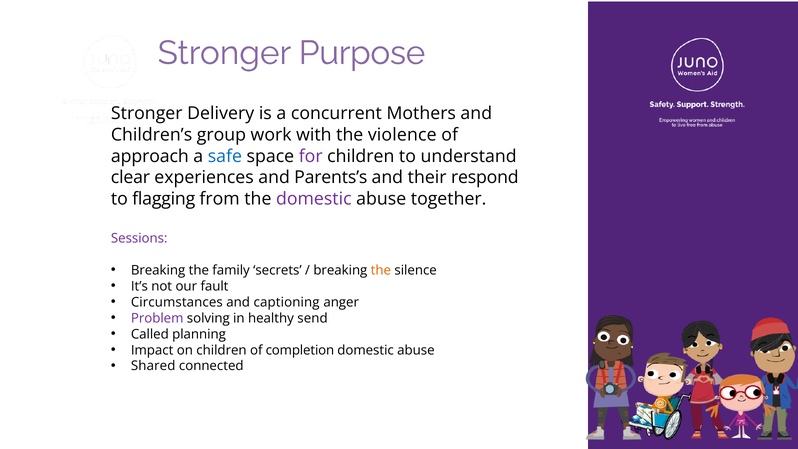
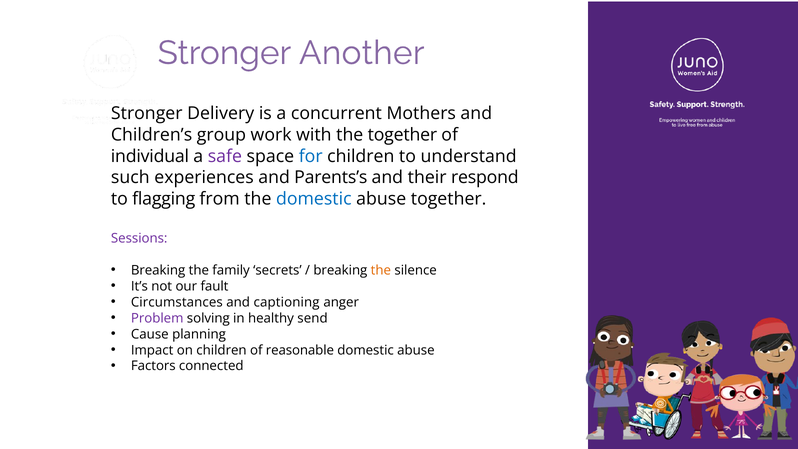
Purpose: Purpose -> Another
the violence: violence -> together
approach: approach -> individual
safe colour: blue -> purple
for colour: purple -> blue
clear: clear -> such
domestic at (314, 199) colour: purple -> blue
Called: Called -> Cause
completion: completion -> reasonable
Shared: Shared -> Factors
